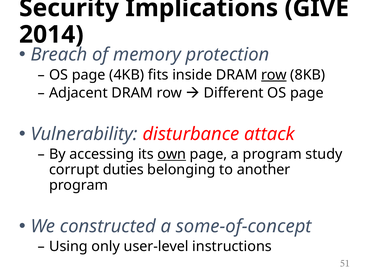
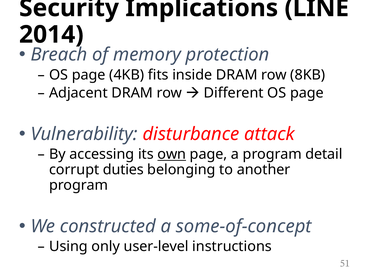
GIVE: GIVE -> LINE
row at (274, 75) underline: present -> none
study: study -> detail
